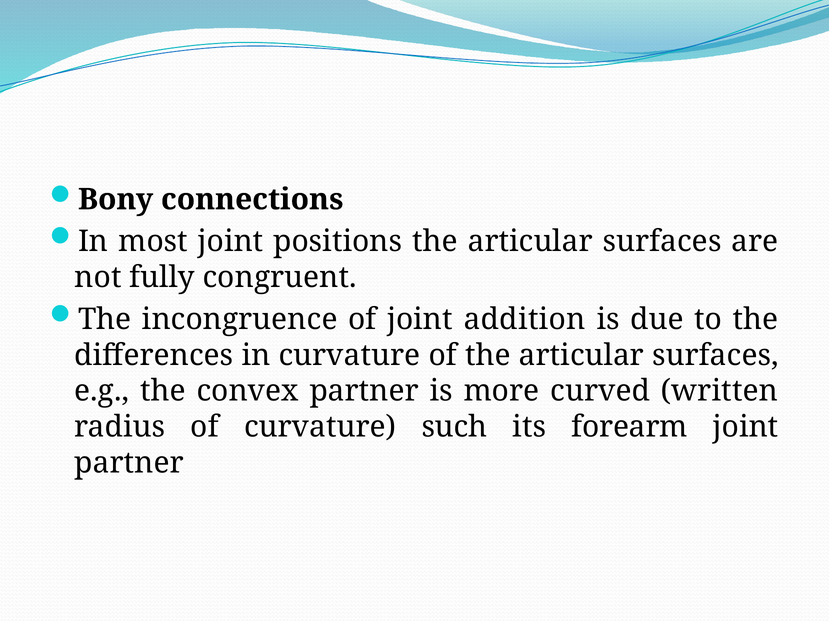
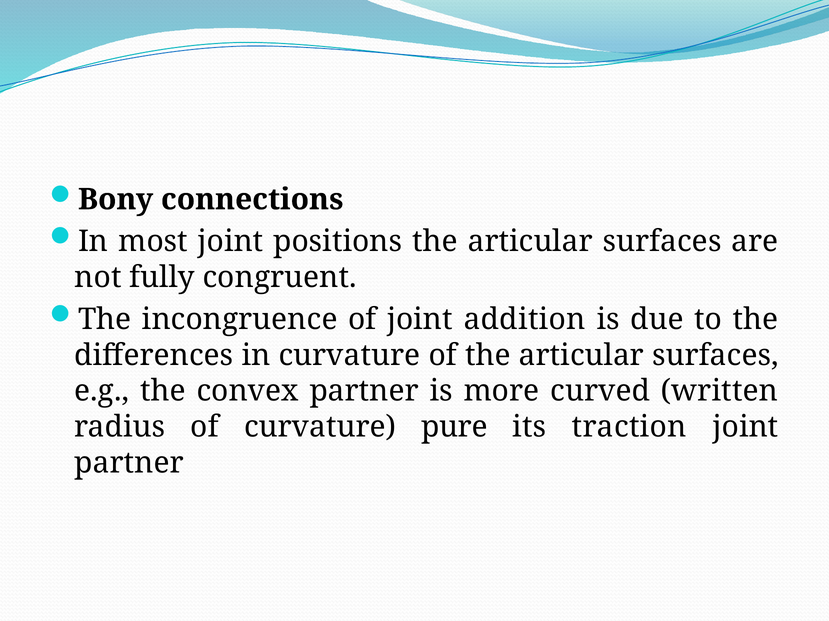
such: such -> pure
forearm: forearm -> traction
